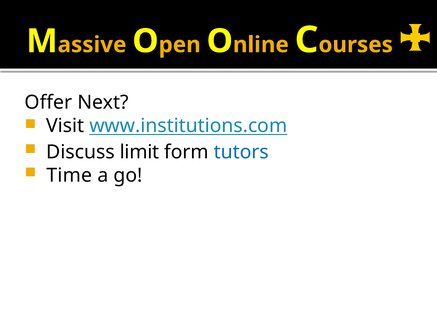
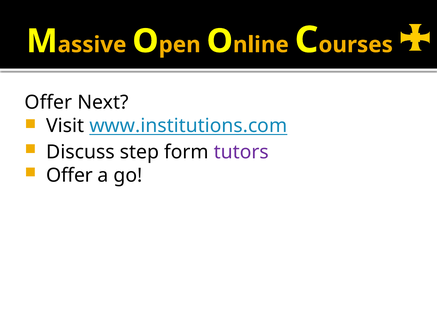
limit: limit -> step
tutors colour: blue -> purple
Time at (69, 175): Time -> Offer
